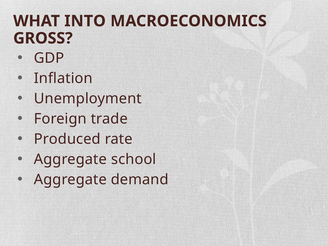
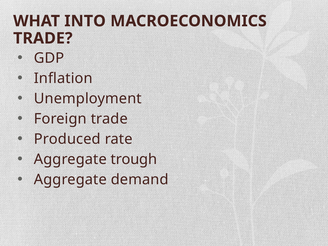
GROSS at (43, 38): GROSS -> TRADE
school: school -> trough
